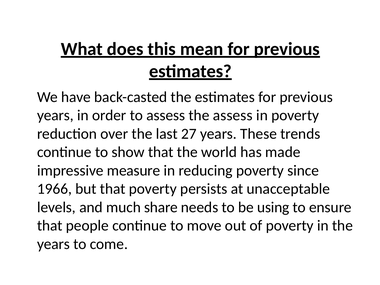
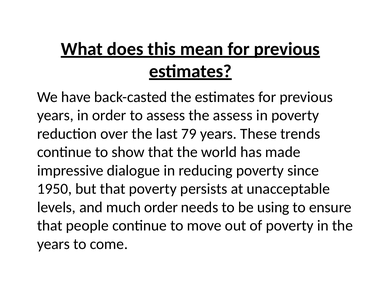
27: 27 -> 79
measure: measure -> dialogue
1966: 1966 -> 1950
much share: share -> order
